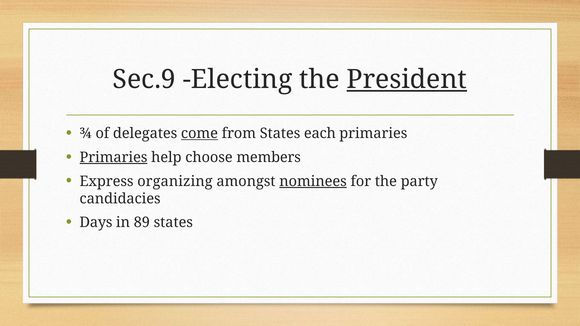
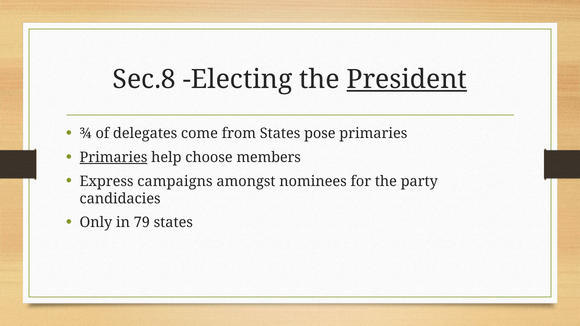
Sec.9: Sec.9 -> Sec.8
come underline: present -> none
each: each -> pose
organizing: organizing -> campaigns
nominees underline: present -> none
Days: Days -> Only
89: 89 -> 79
